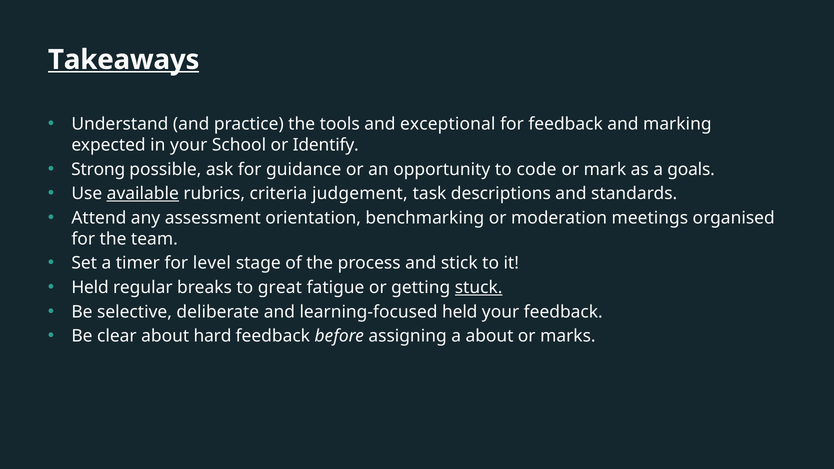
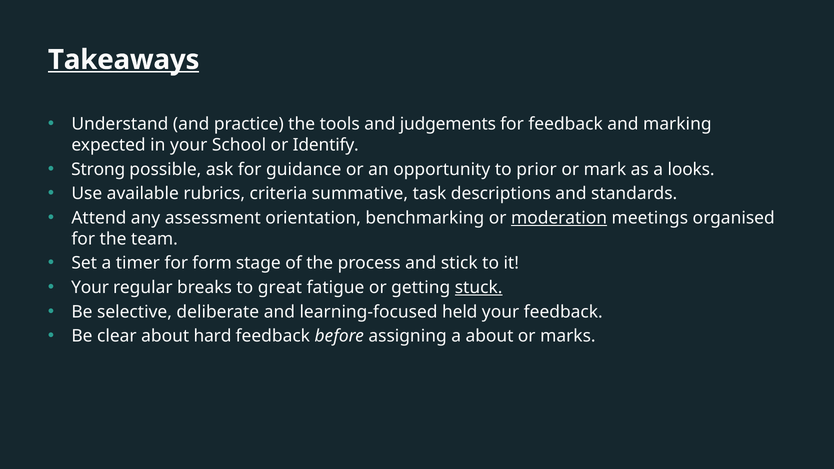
exceptional: exceptional -> judgements
code: code -> prior
goals: goals -> looks
available underline: present -> none
judgement: judgement -> summative
moderation underline: none -> present
level: level -> form
Held at (90, 288): Held -> Your
